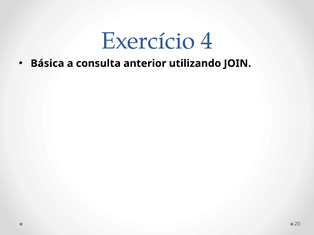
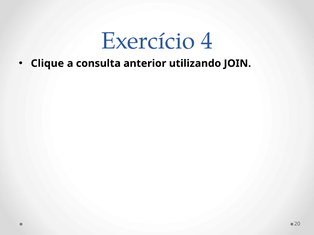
Básica: Básica -> Clique
